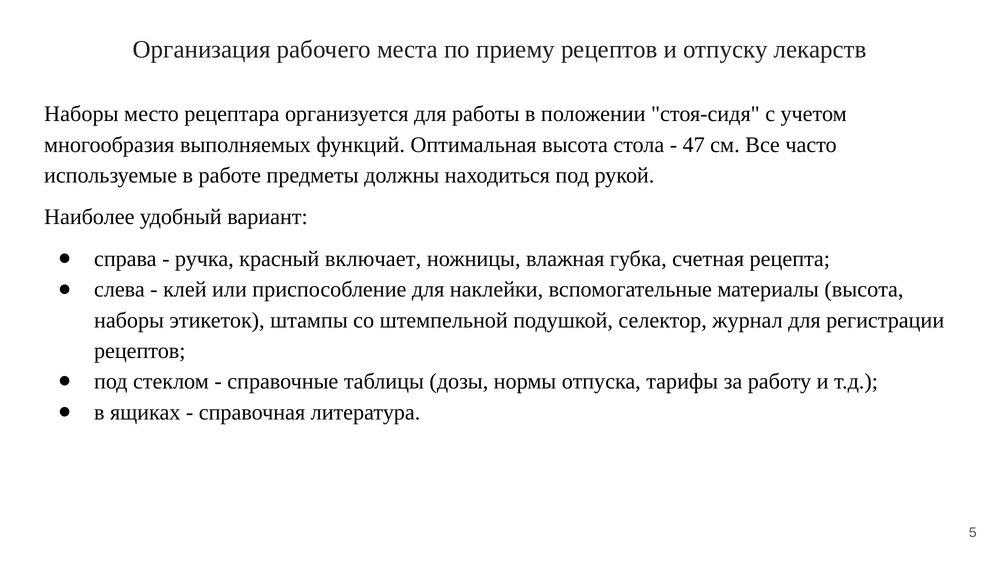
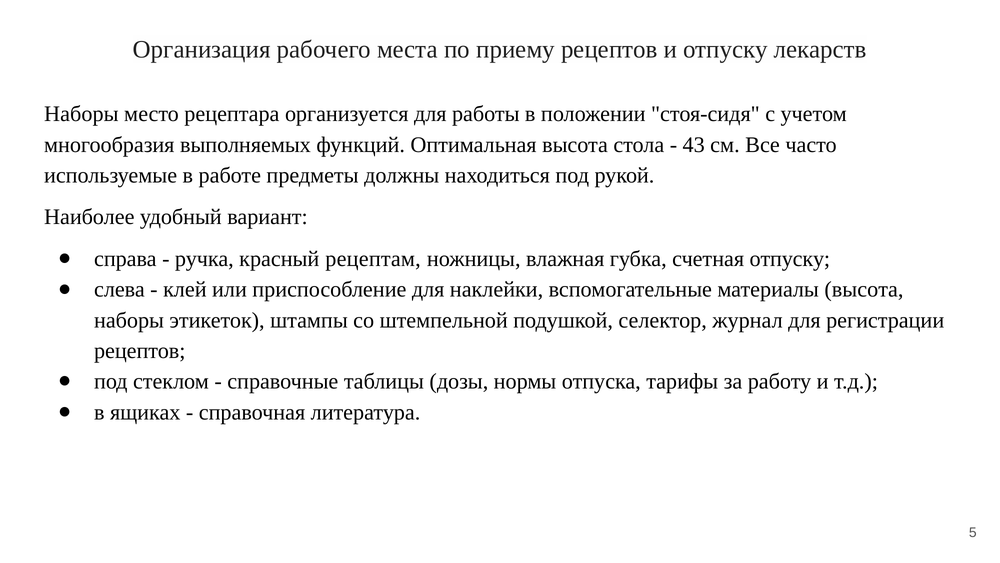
47: 47 -> 43
включает: включает -> рецептам
счетная рецепта: рецепта -> отпуску
